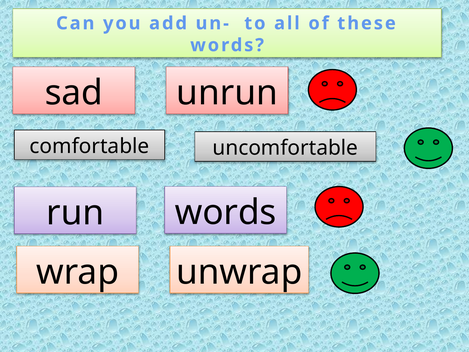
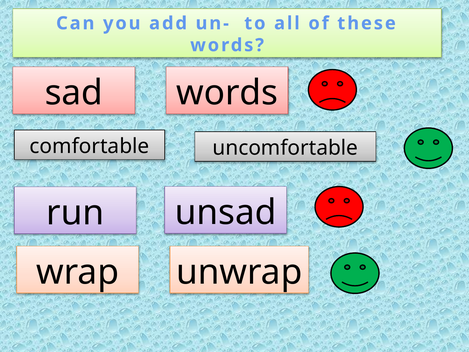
sad unrun: unrun -> words
run words: words -> unsad
